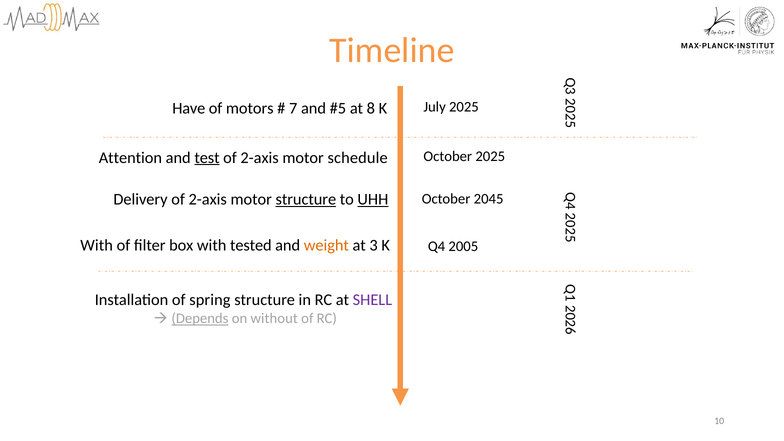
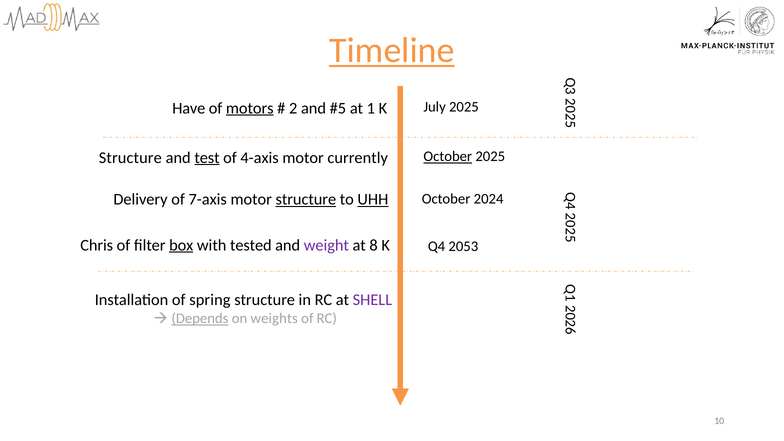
Timeline underline: none -> present
motors underline: none -> present
7 at (293, 108): 7 -> 2
at 8: 8 -> 1
October at (448, 157) underline: none -> present
Attention at (130, 158): Attention -> Structure
2-axis at (260, 158): 2-axis -> 4-axis
schedule: schedule -> currently
Delivery of 2-axis: 2-axis -> 7-axis
2045: 2045 -> 2024
With at (97, 245): With -> Chris
box underline: none -> present
weight colour: orange -> purple
at 3: 3 -> 8
2005: 2005 -> 2053
without: without -> weights
